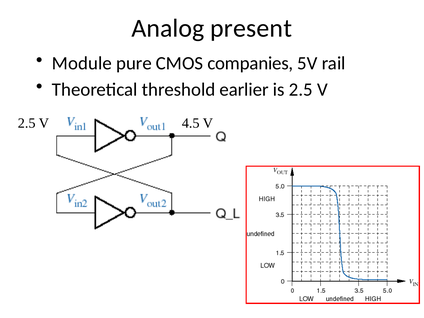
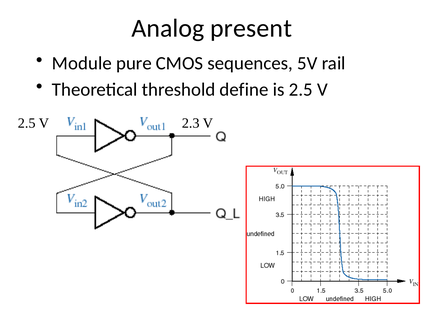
companies: companies -> sequences
earlier: earlier -> define
4.5: 4.5 -> 2.3
